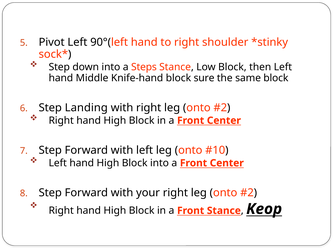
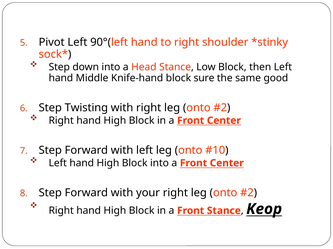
Steps: Steps -> Head
same block: block -> good
Landing: Landing -> Twisting
